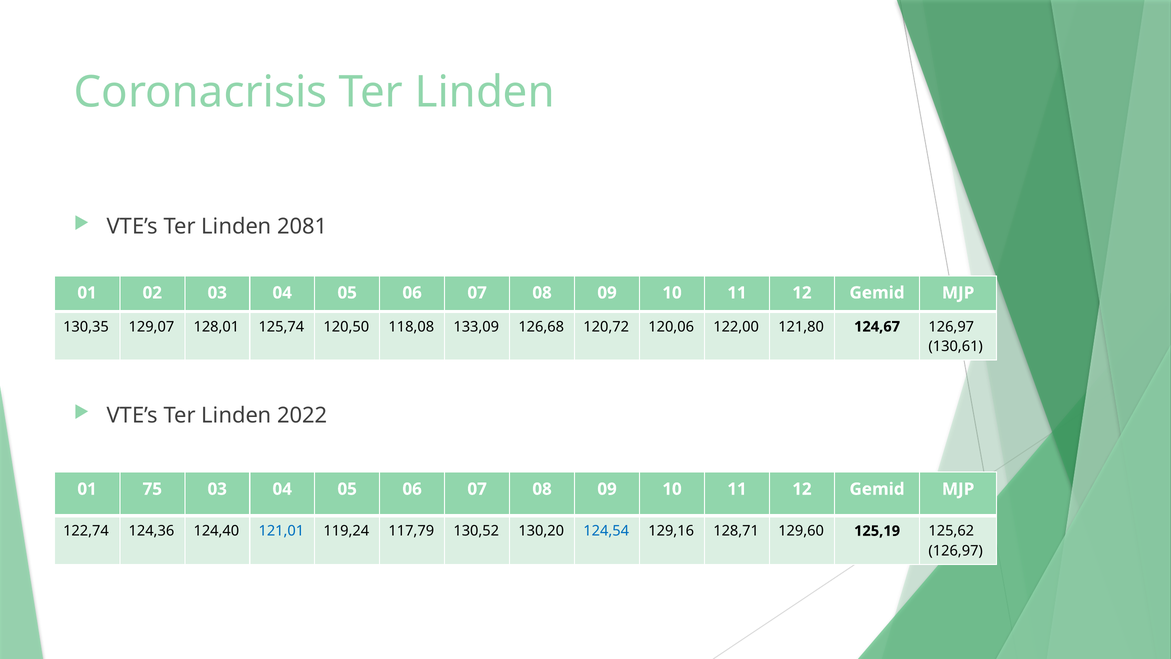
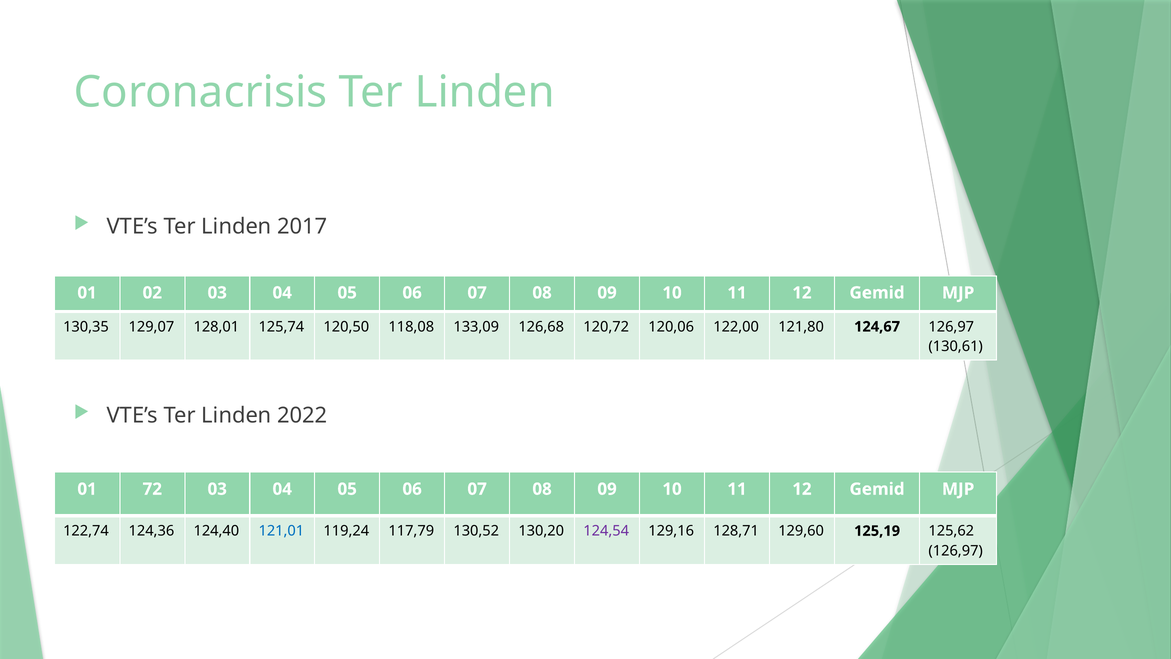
2081: 2081 -> 2017
75: 75 -> 72
124,54 colour: blue -> purple
